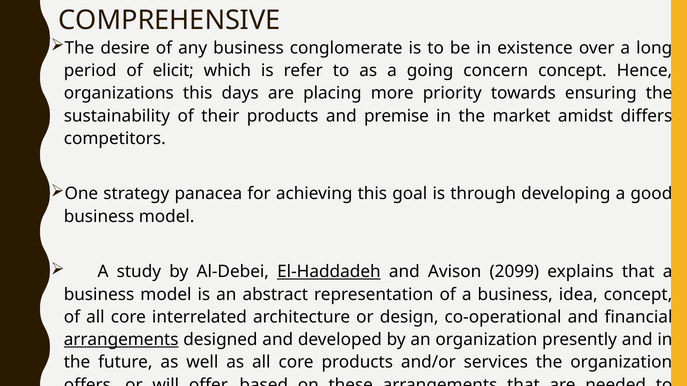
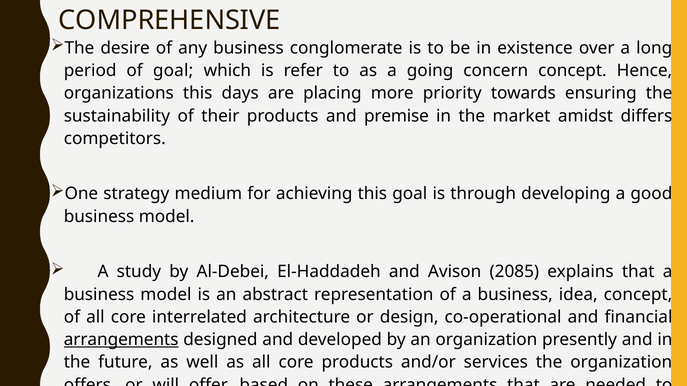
of elicit: elicit -> goal
panacea: panacea -> medium
El-Haddadeh underline: present -> none
2099: 2099 -> 2085
